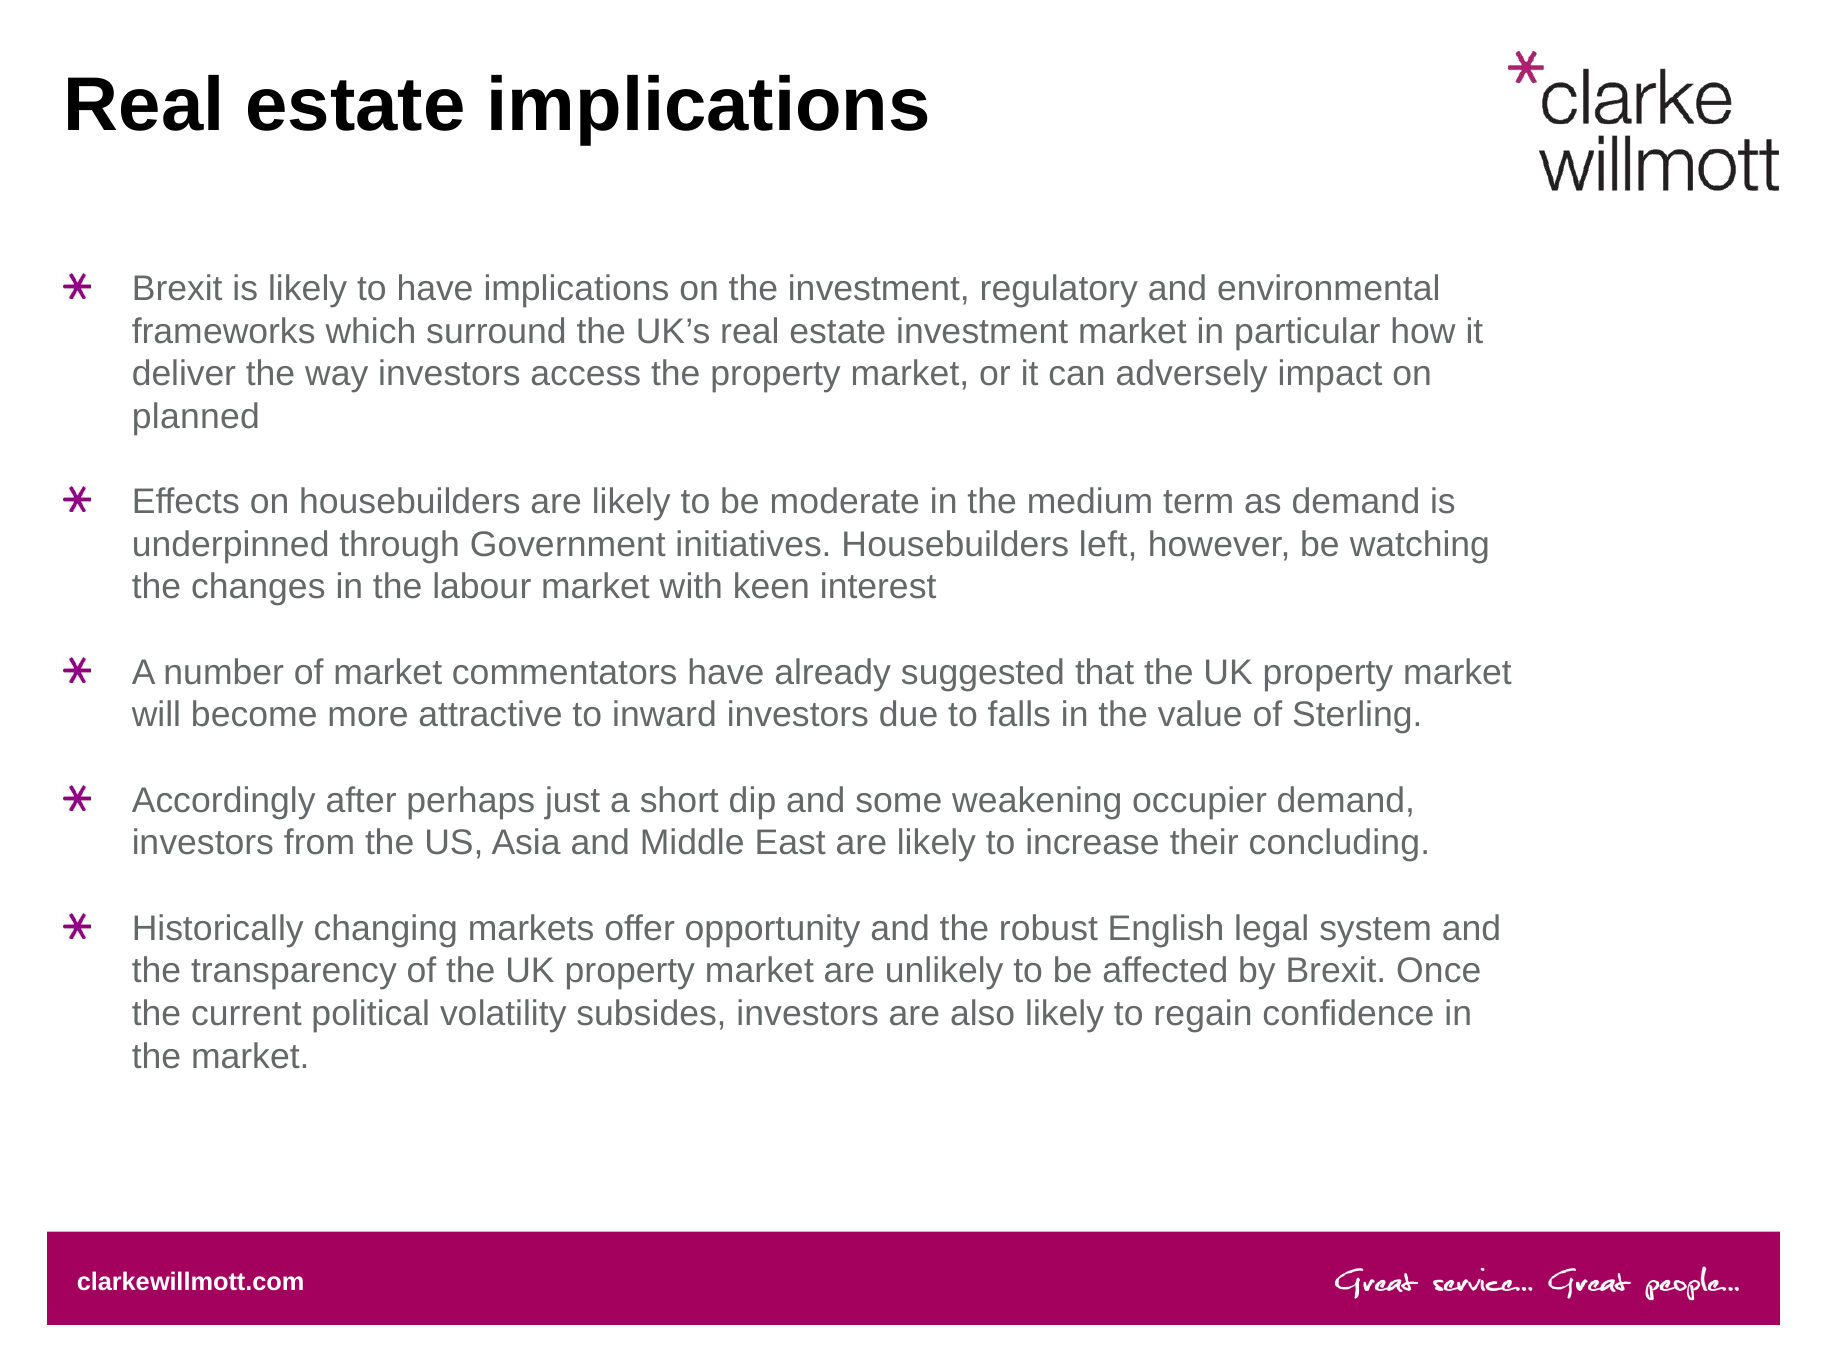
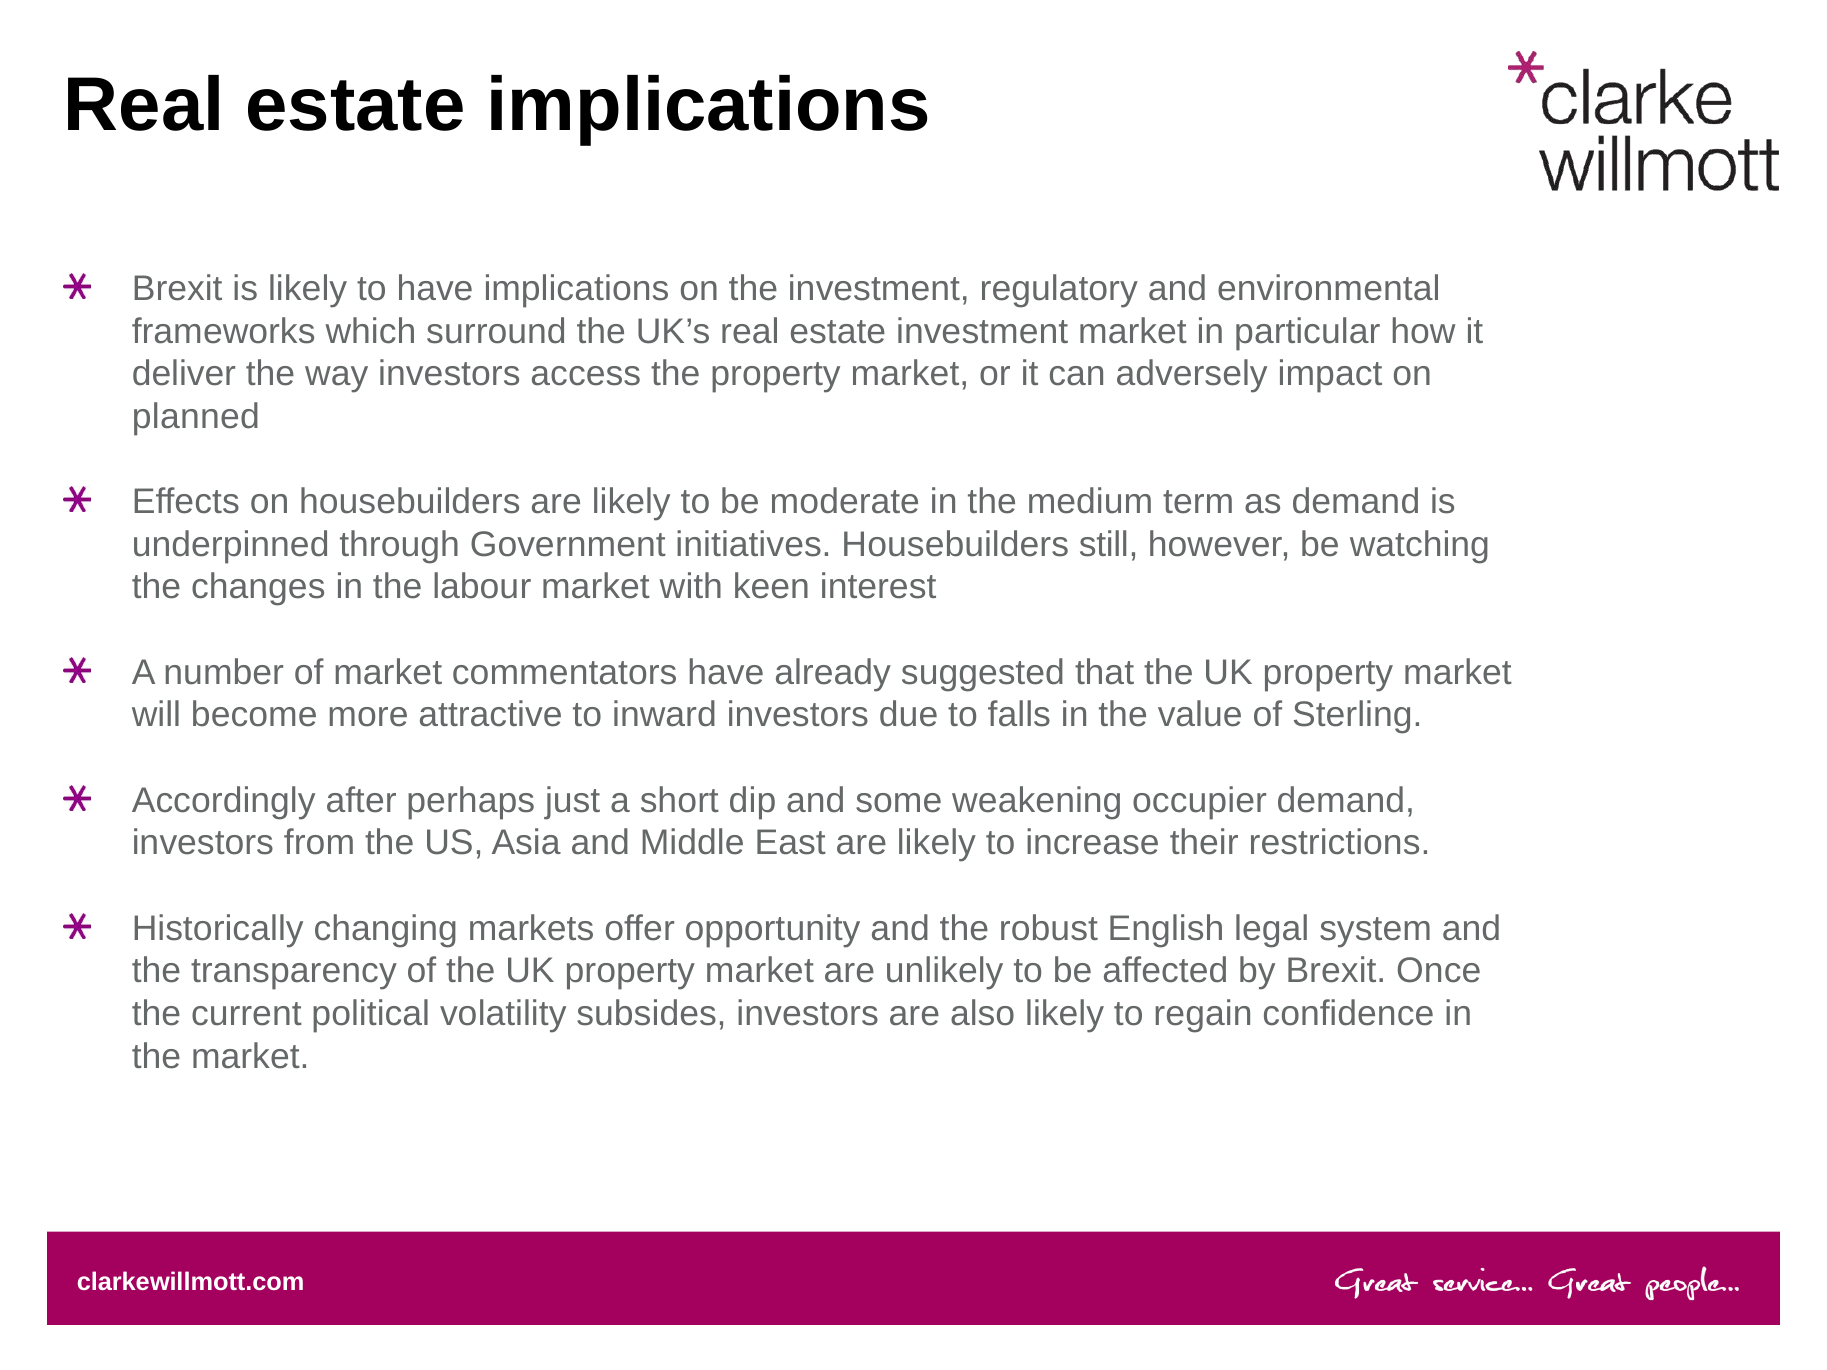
left: left -> still
concluding: concluding -> restrictions
